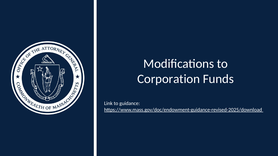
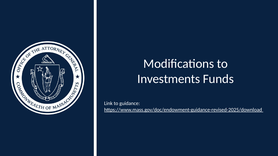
Corporation: Corporation -> Investments
